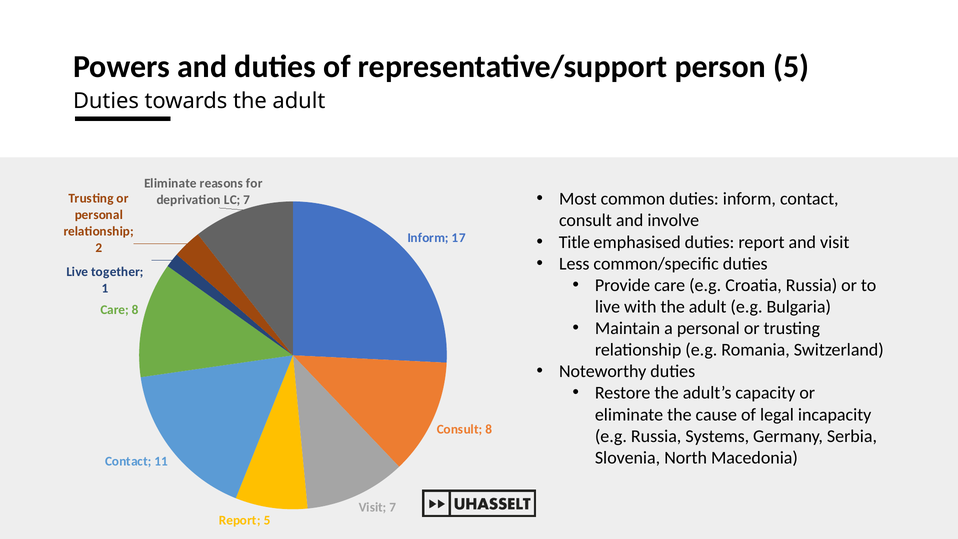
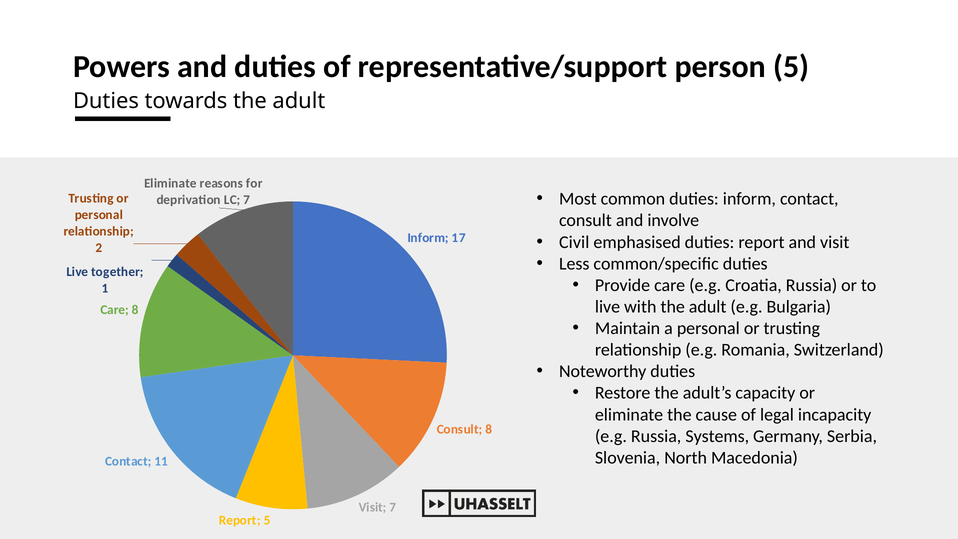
Title: Title -> Civil
